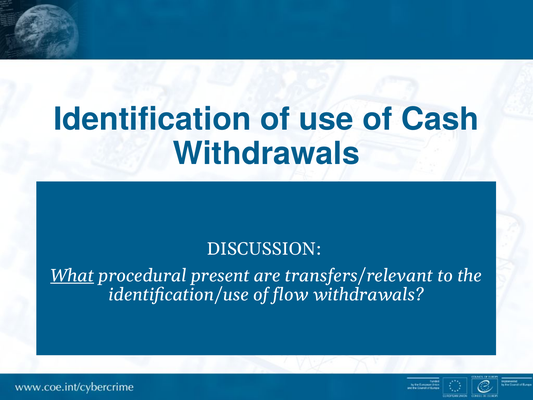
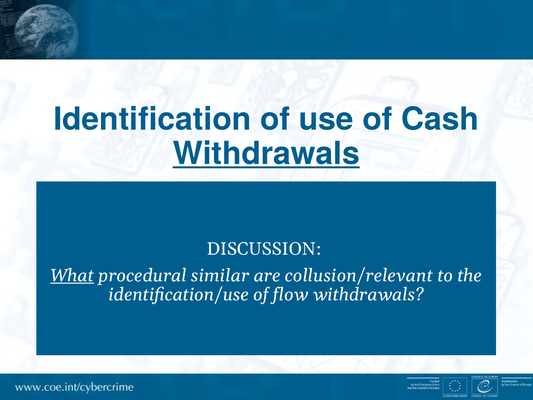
Withdrawals at (266, 154) underline: none -> present
present: present -> similar
transfers/relevant: transfers/relevant -> collusion/relevant
